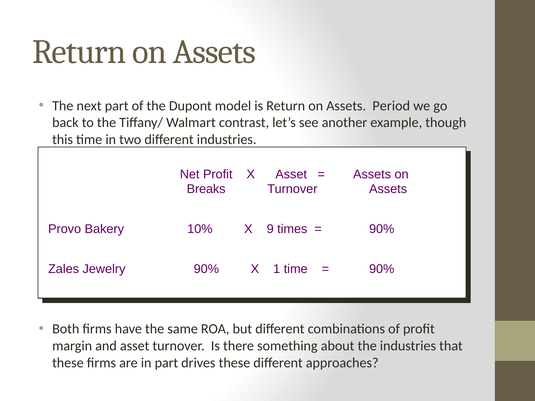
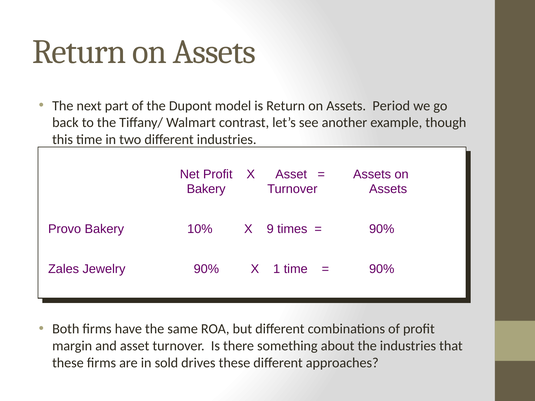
Breaks at (206, 189): Breaks -> Bakery
in part: part -> sold
